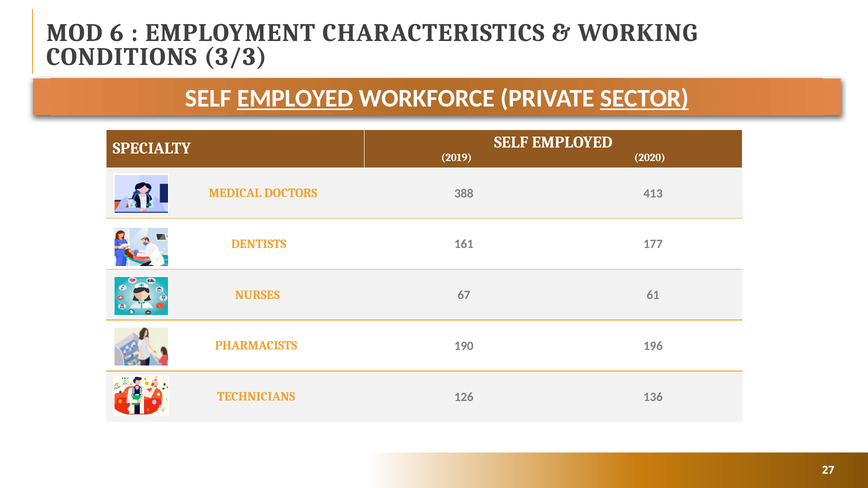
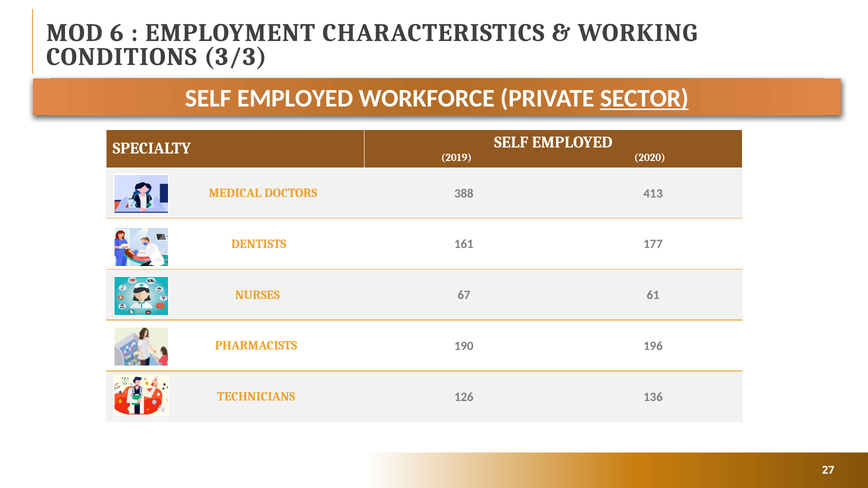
EMPLOYED at (295, 99) underline: present -> none
